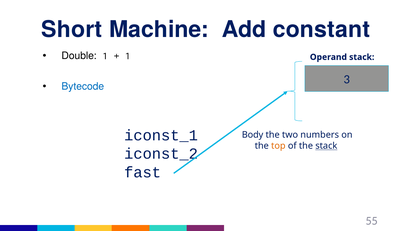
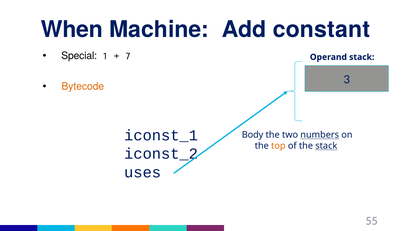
Short: Short -> When
Double: Double -> Special
1 at (128, 56): 1 -> 7
Bytecode colour: blue -> orange
numbers underline: none -> present
fast: fast -> uses
